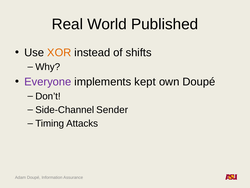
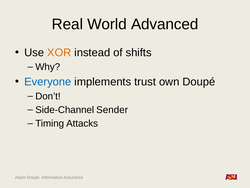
Published: Published -> Advanced
Everyone colour: purple -> blue
kept: kept -> trust
